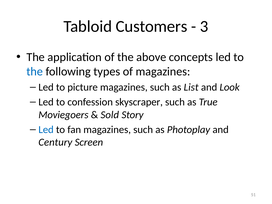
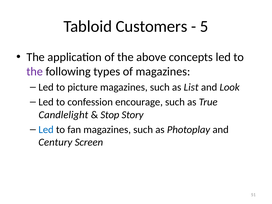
3: 3 -> 5
the at (35, 72) colour: blue -> purple
skyscraper: skyscraper -> encourage
Moviegoers: Moviegoers -> Candlelight
Sold: Sold -> Stop
